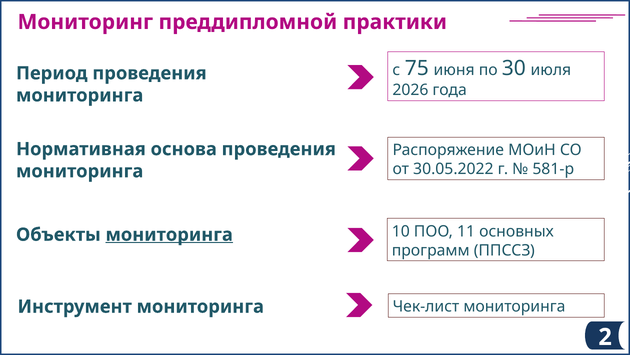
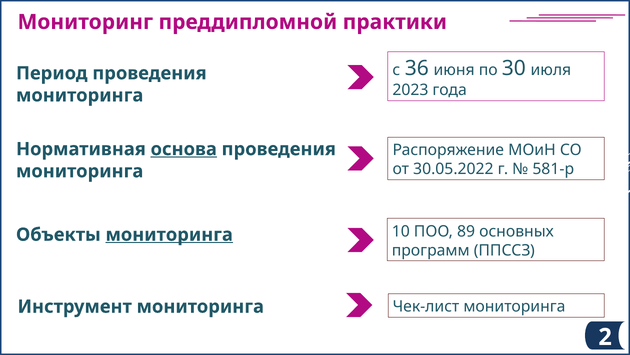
75: 75 -> 36
2026: 2026 -> 2023
основа underline: none -> present
11: 11 -> 89
